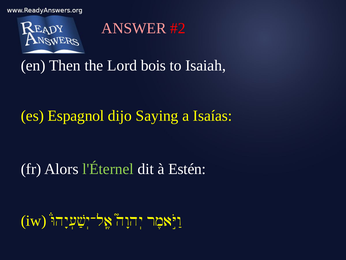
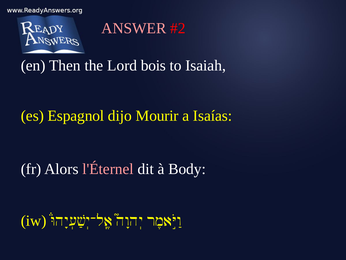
Saying: Saying -> Mourir
l'Éternel colour: light green -> pink
Estén: Estén -> Body
